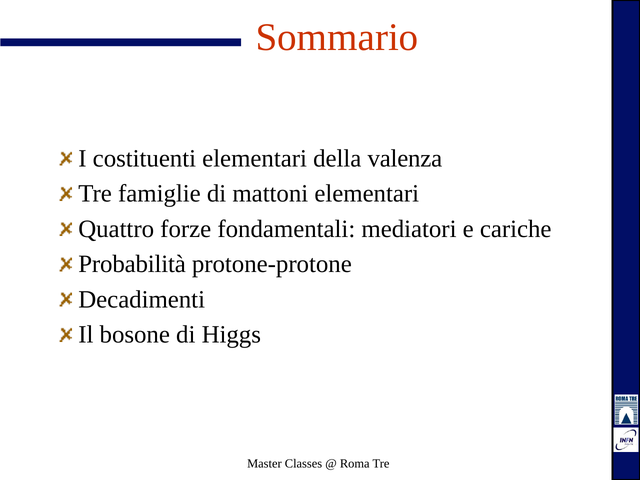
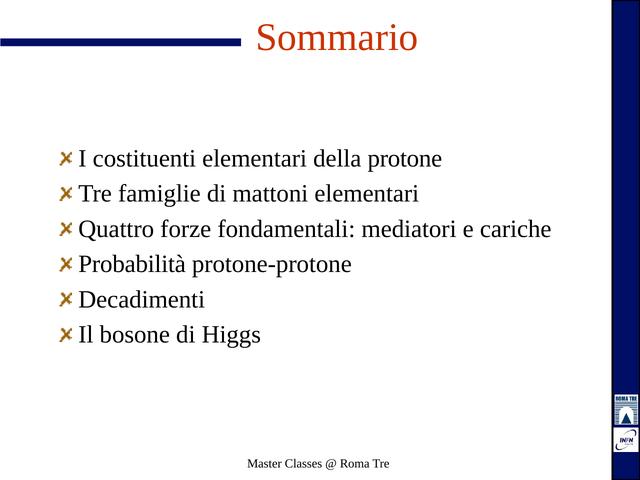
valenza: valenza -> protone
